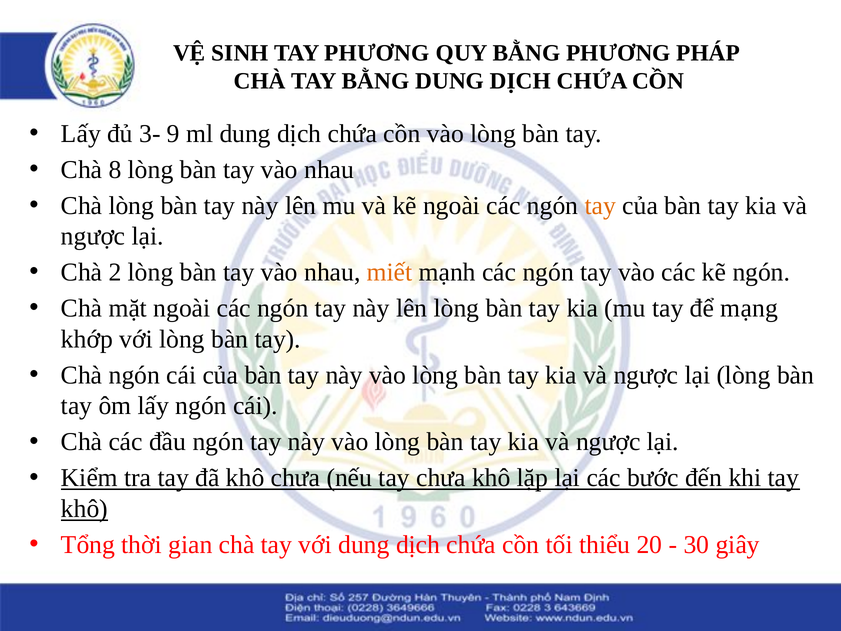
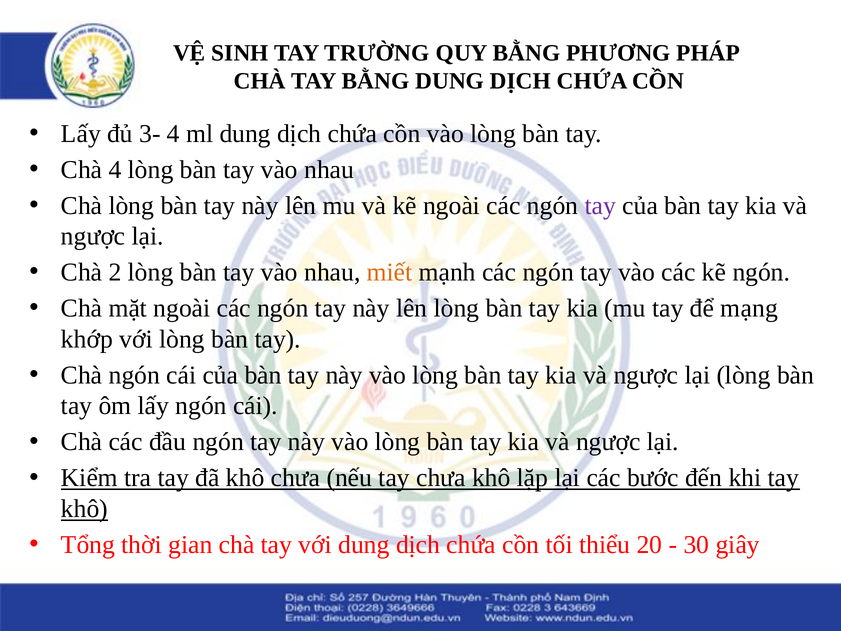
TAY PHƯƠNG: PHƯƠNG -> TRƯỜNG
3- 9: 9 -> 4
Chà 8: 8 -> 4
tay at (600, 205) colour: orange -> purple
